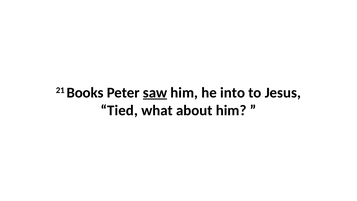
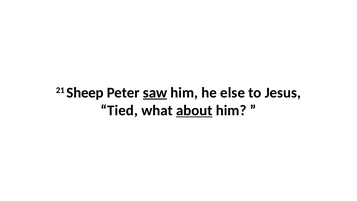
Books: Books -> Sheep
into: into -> else
about underline: none -> present
